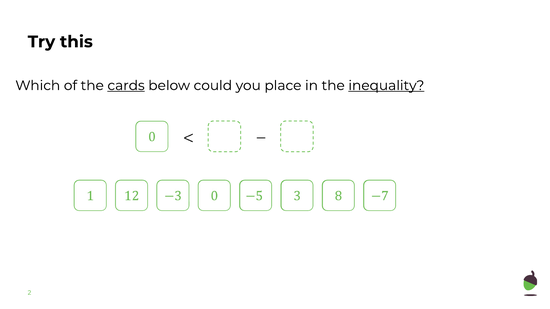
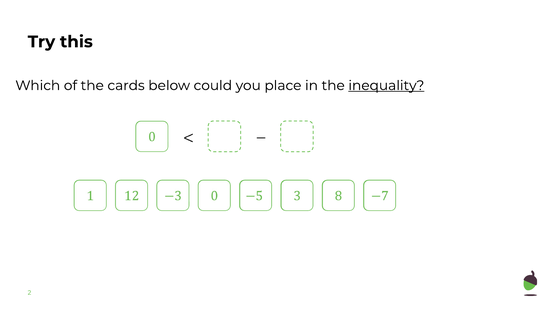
cards underline: present -> none
